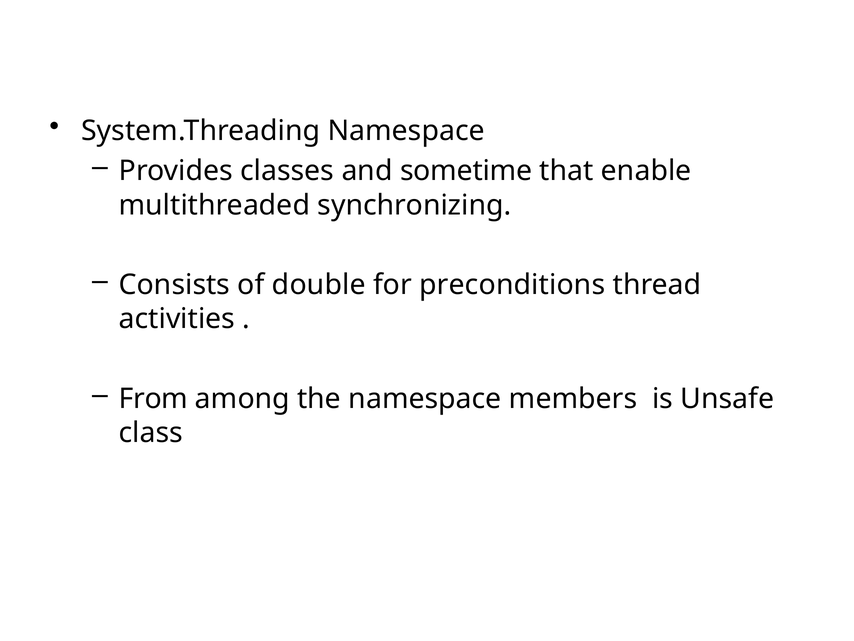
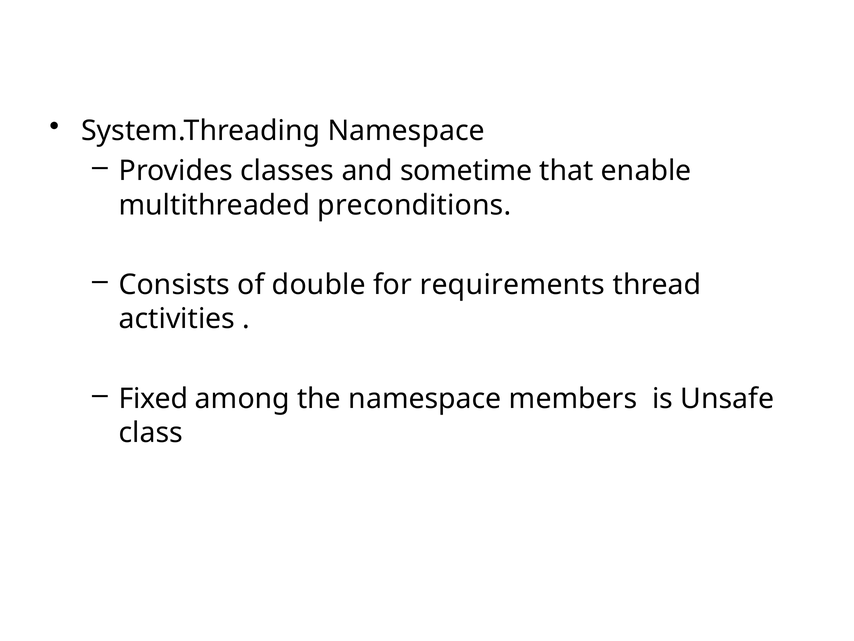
synchronizing: synchronizing -> preconditions
preconditions: preconditions -> requirements
From: From -> Fixed
